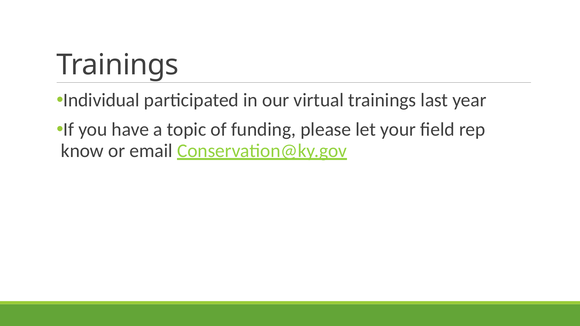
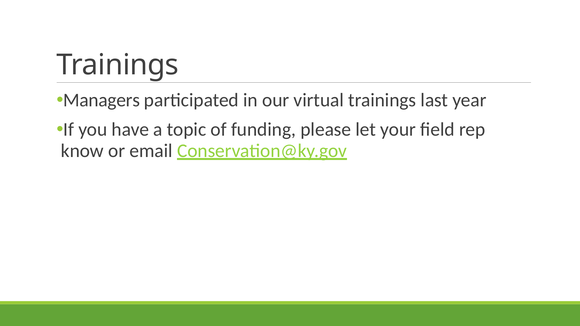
Individual: Individual -> Managers
